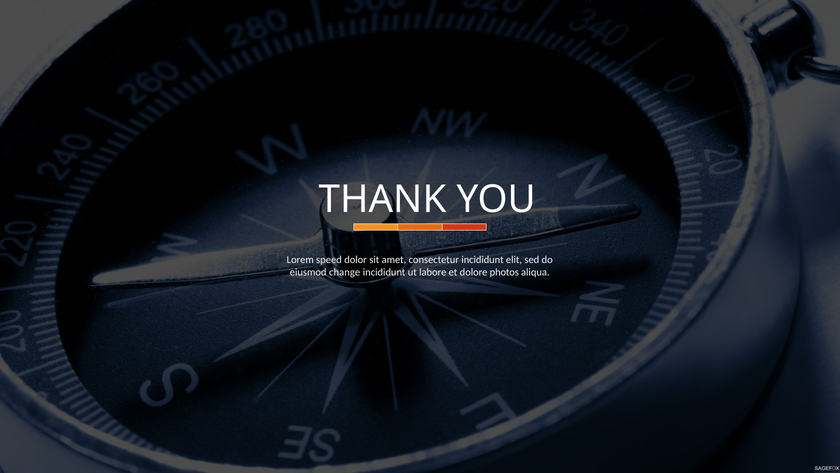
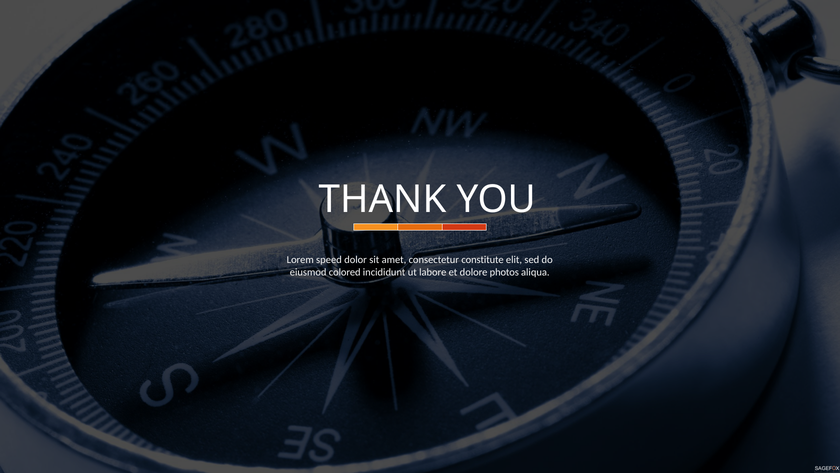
consectetur incididunt: incididunt -> constitute
change: change -> colored
